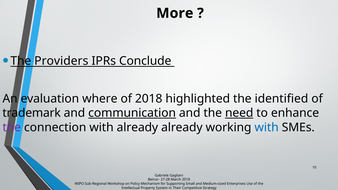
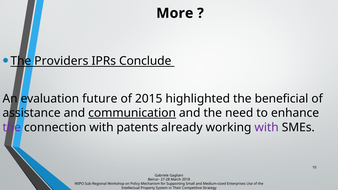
where: where -> future
of 2018: 2018 -> 2015
identified: identified -> beneficial
trademark: trademark -> assistance
need underline: present -> none
with already: already -> patents
with at (267, 127) colour: blue -> purple
